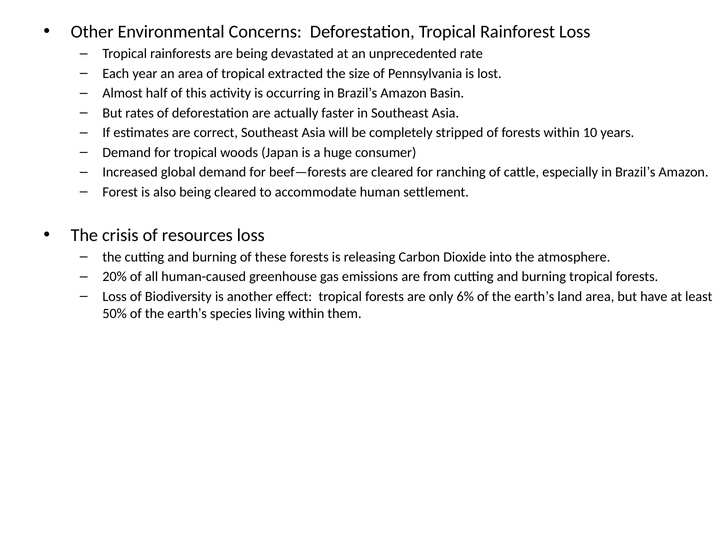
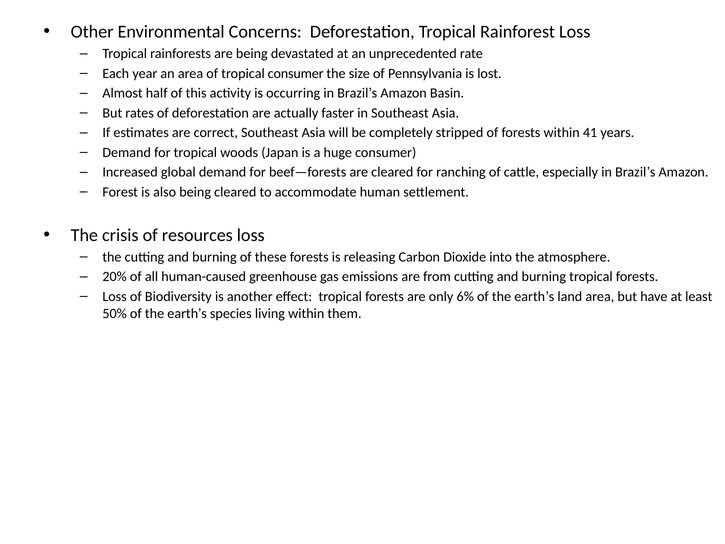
tropical extracted: extracted -> consumer
10: 10 -> 41
